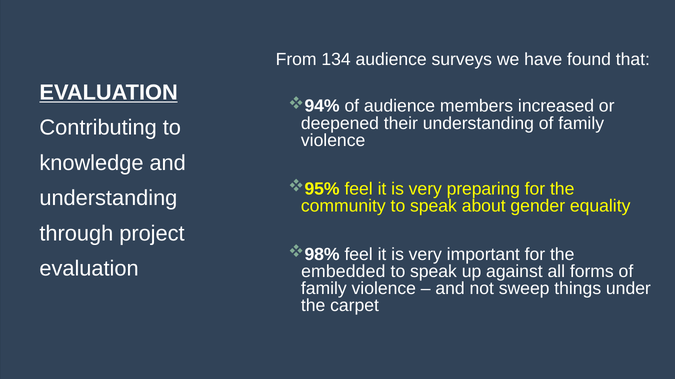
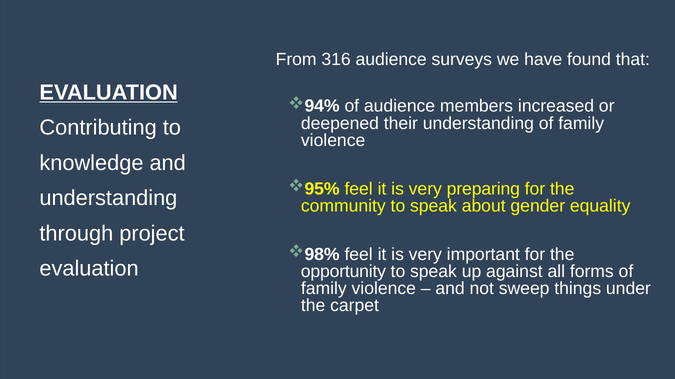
134: 134 -> 316
embedded: embedded -> opportunity
